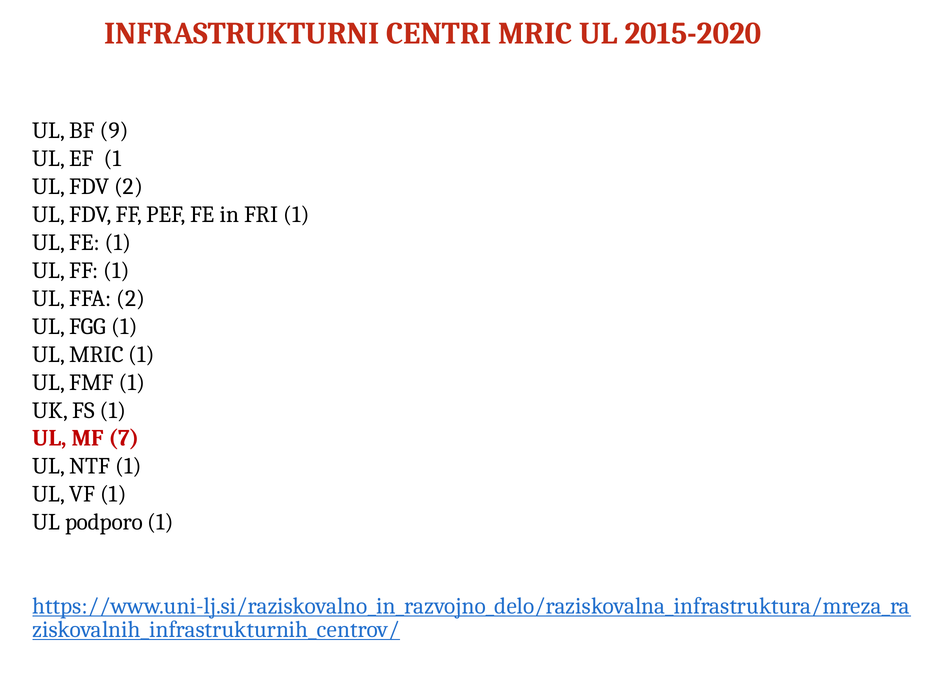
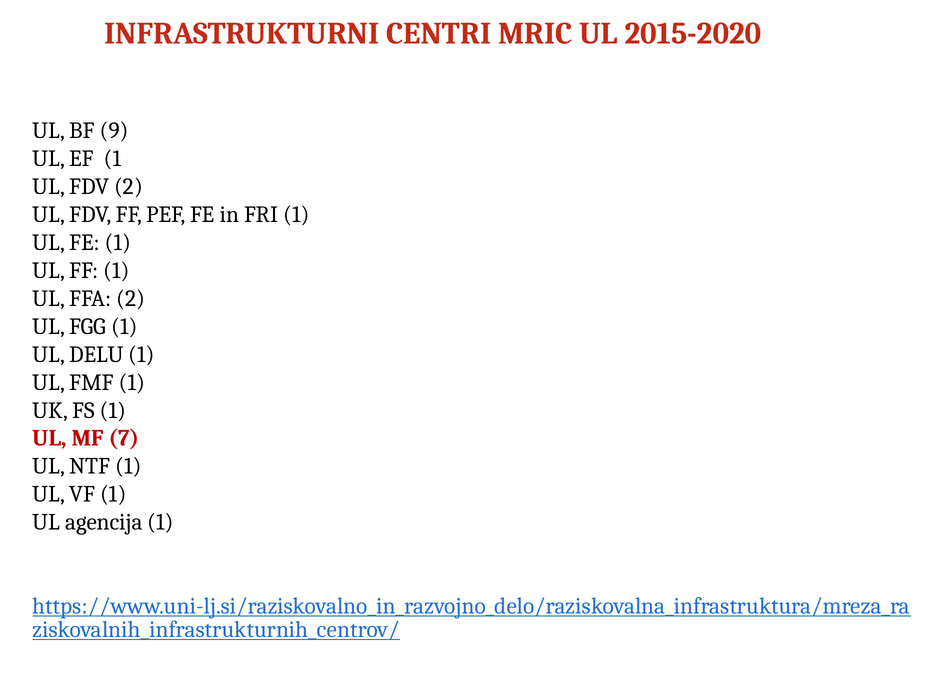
UL MRIC: MRIC -> DELU
podporo: podporo -> agencija
